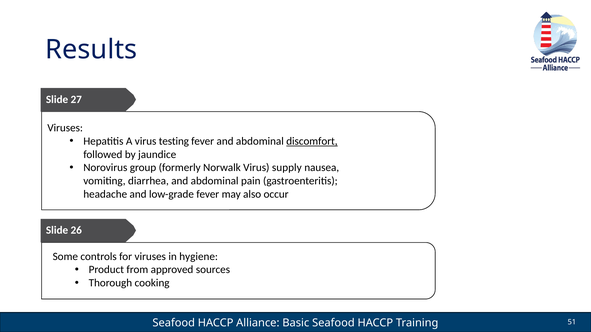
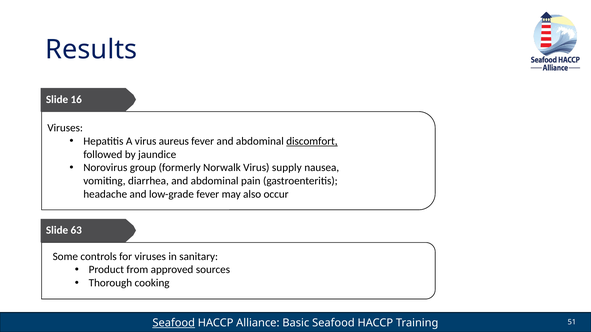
27: 27 -> 16
testing: testing -> aureus
26: 26 -> 63
hygiene: hygiene -> sanitary
Seafood at (174, 323) underline: none -> present
